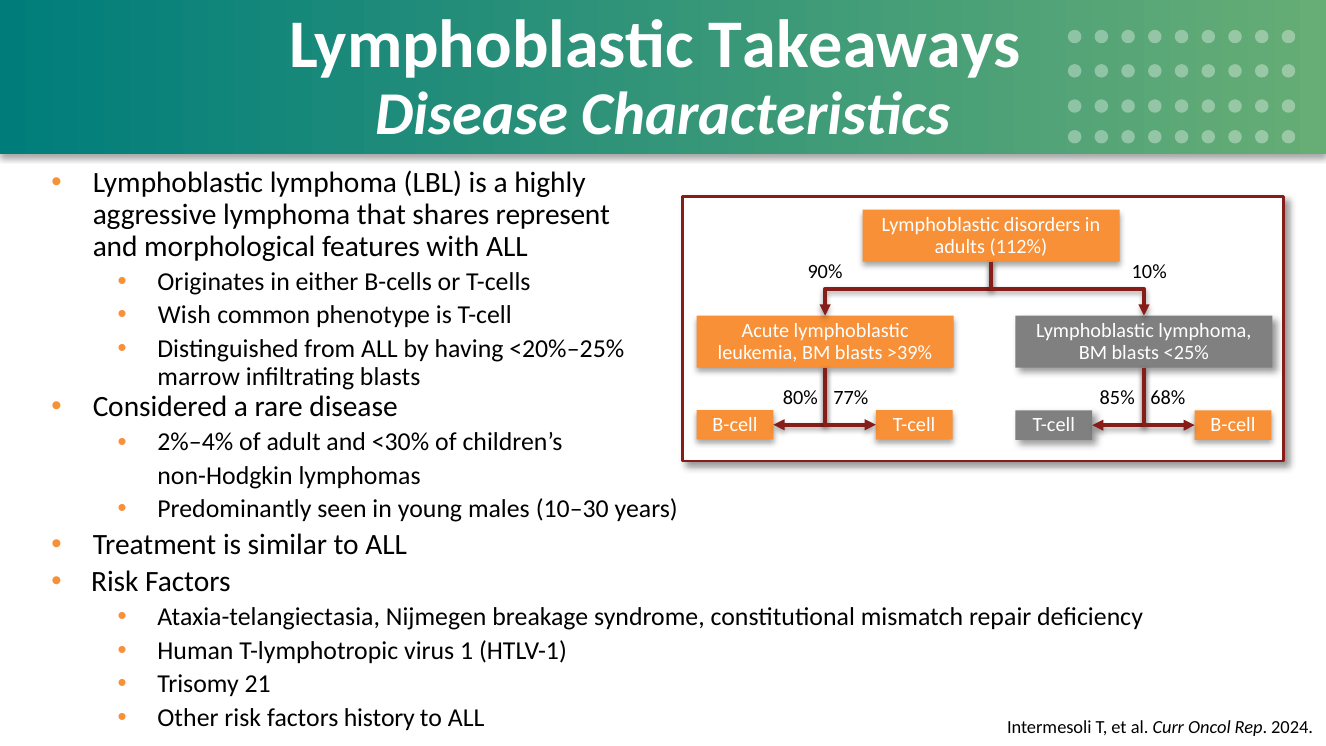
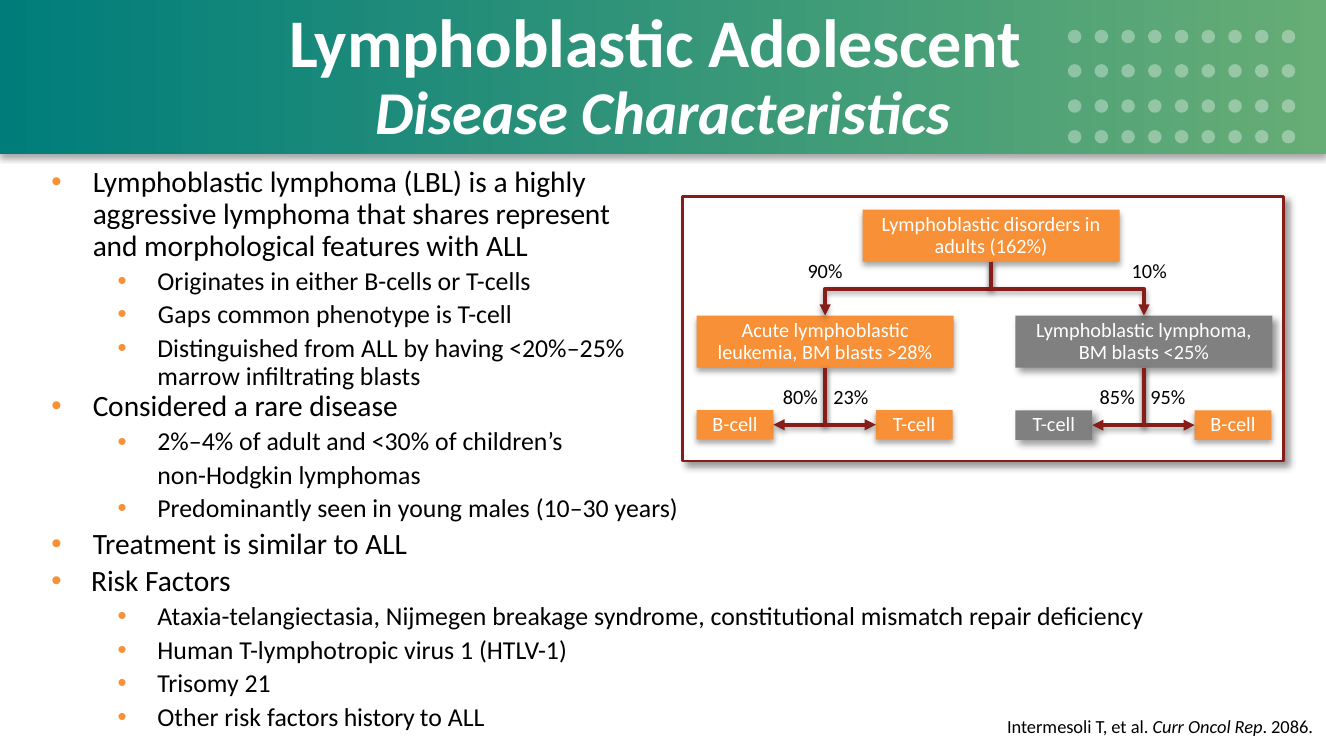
Takeaways: Takeaways -> Adolescent
112%: 112% -> 162%
Wish: Wish -> Gaps
>39%: >39% -> >28%
77%: 77% -> 23%
68%: 68% -> 95%
2024: 2024 -> 2086
